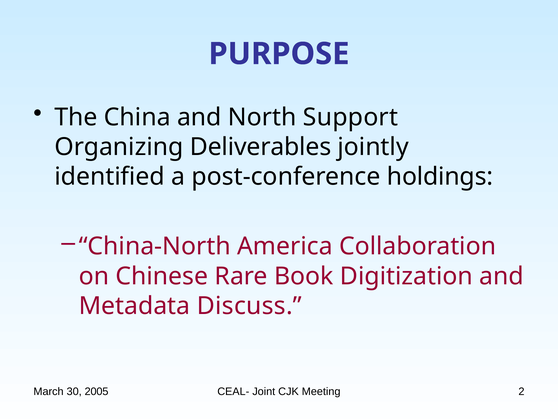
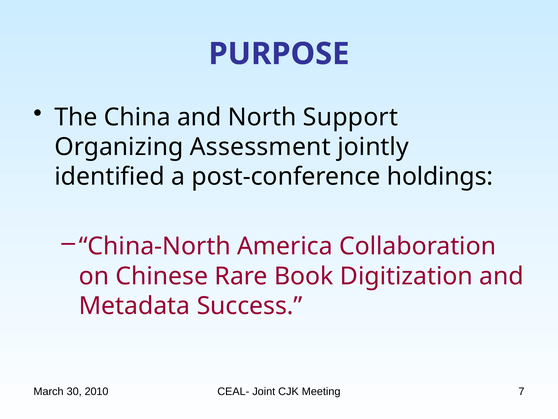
Deliverables: Deliverables -> Assessment
Discuss: Discuss -> Success
2005: 2005 -> 2010
2: 2 -> 7
